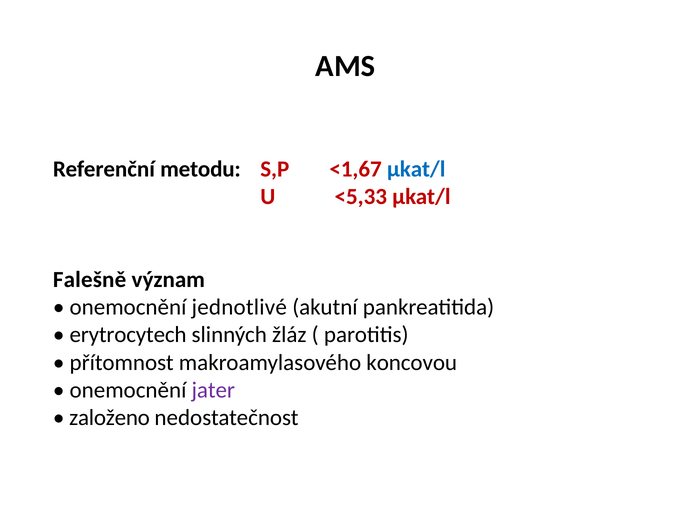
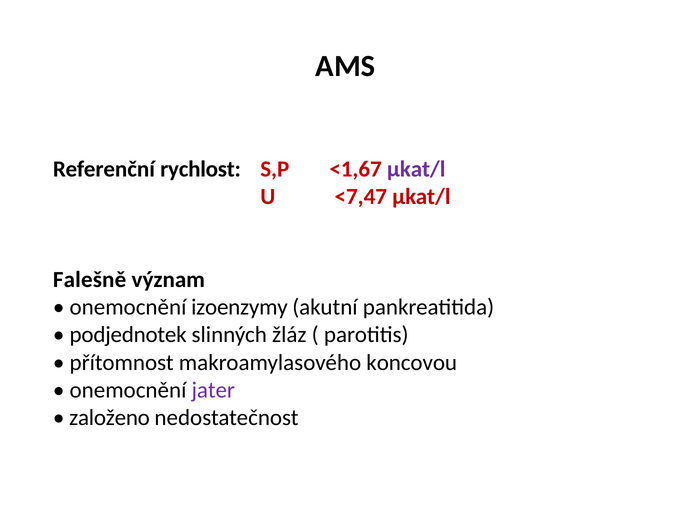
metodu: metodu -> rychlost
µkat/l at (416, 169) colour: blue -> purple
<5,33: <5,33 -> <7,47
jednotlivé: jednotlivé -> izoenzymy
erytrocytech: erytrocytech -> podjednotek
